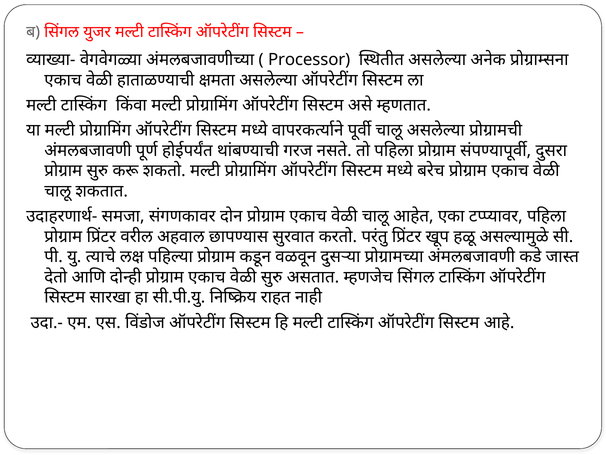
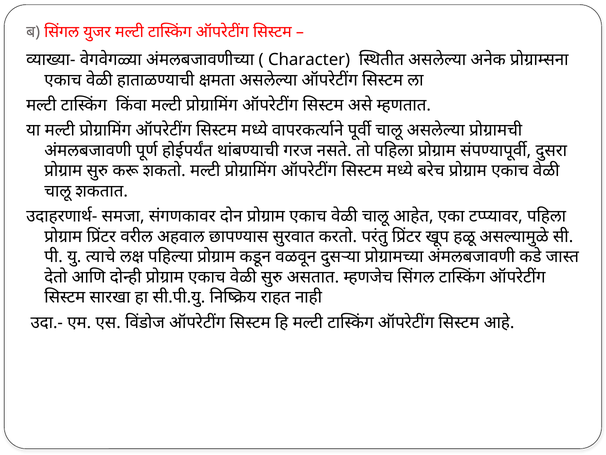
Processor: Processor -> Character
